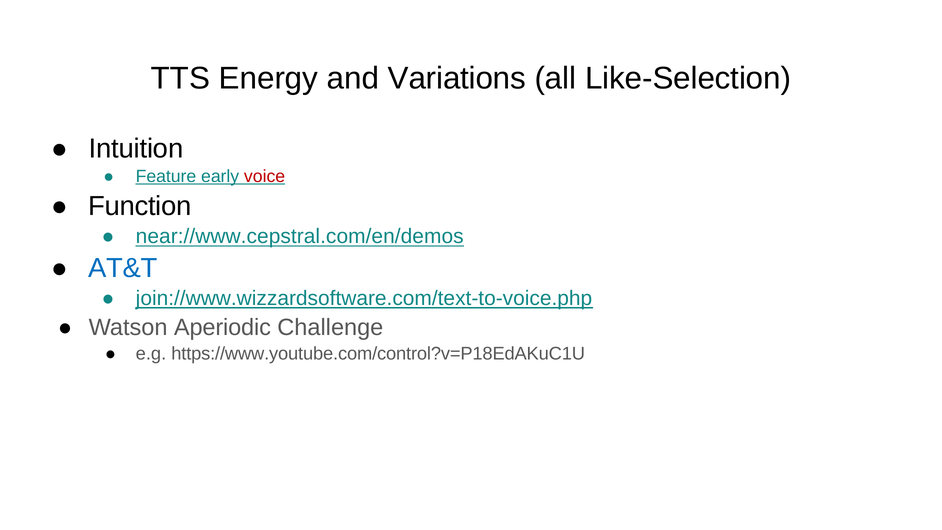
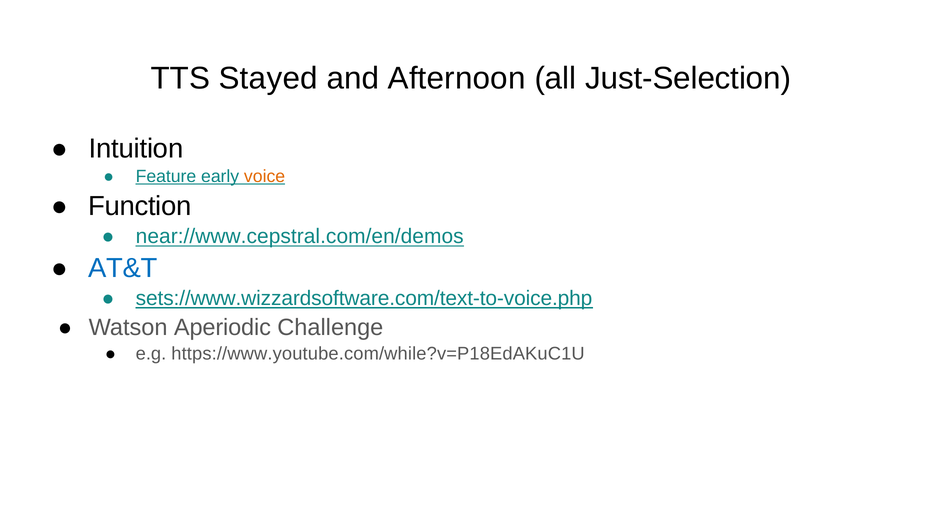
Energy: Energy -> Stayed
Variations: Variations -> Afternoon
Like-Selection: Like-Selection -> Just-Selection
voice colour: red -> orange
join://www.wizzardsoftware.com/text-to-voice.php: join://www.wizzardsoftware.com/text-to-voice.php -> sets://www.wizzardsoftware.com/text-to-voice.php
https://www.youtube.com/control?v=P18EdAKuC1U: https://www.youtube.com/control?v=P18EdAKuC1U -> https://www.youtube.com/while?v=P18EdAKuC1U
